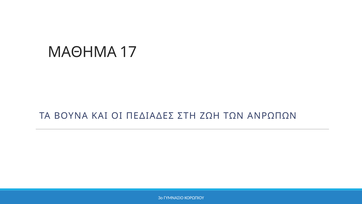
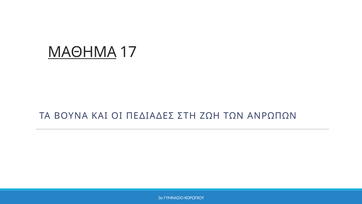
ΜΑΘΗΜΑ underline: none -> present
